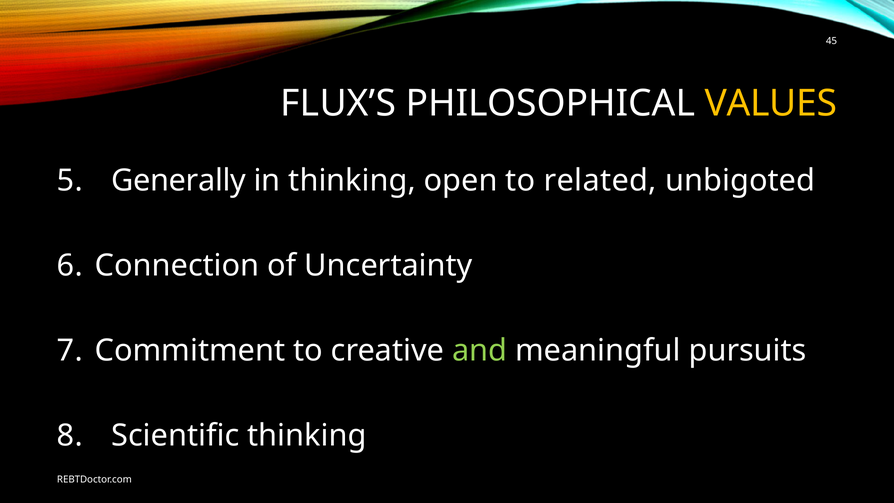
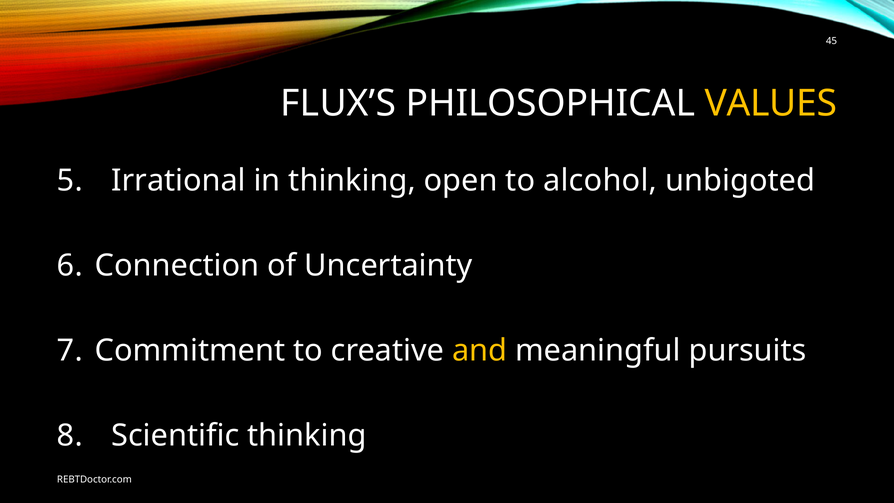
Generally: Generally -> Irrational
related: related -> alcohol
and colour: light green -> yellow
